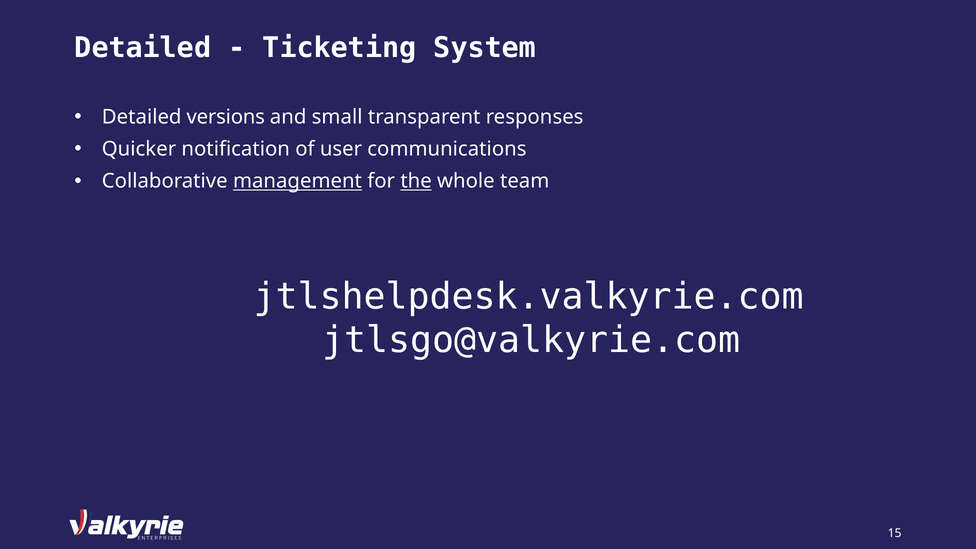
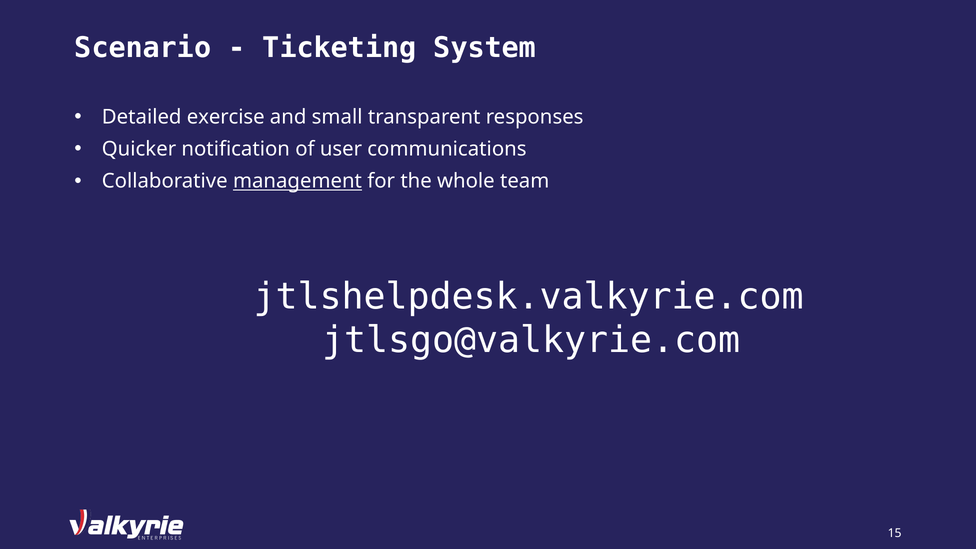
Detailed at (143, 48): Detailed -> Scenario
versions: versions -> exercise
the underline: present -> none
